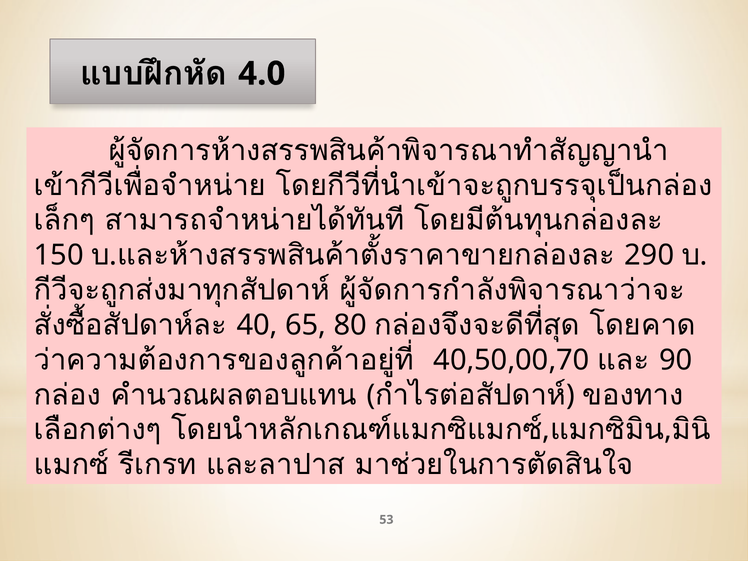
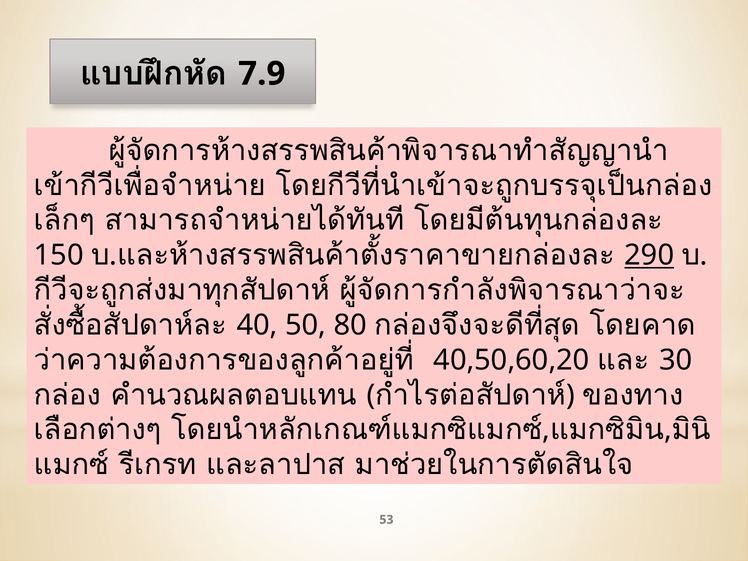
4.0: 4.0 -> 7.9
290 underline: none -> present
65: 65 -> 50
40,50,00,70: 40,50,00,70 -> 40,50,60,20
90: 90 -> 30
